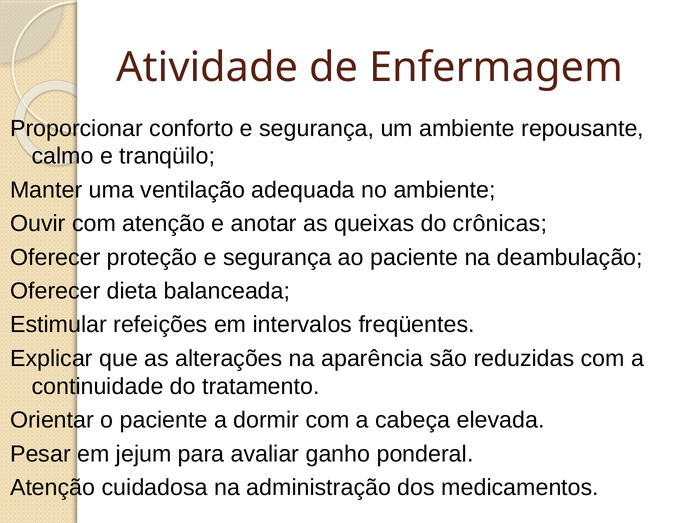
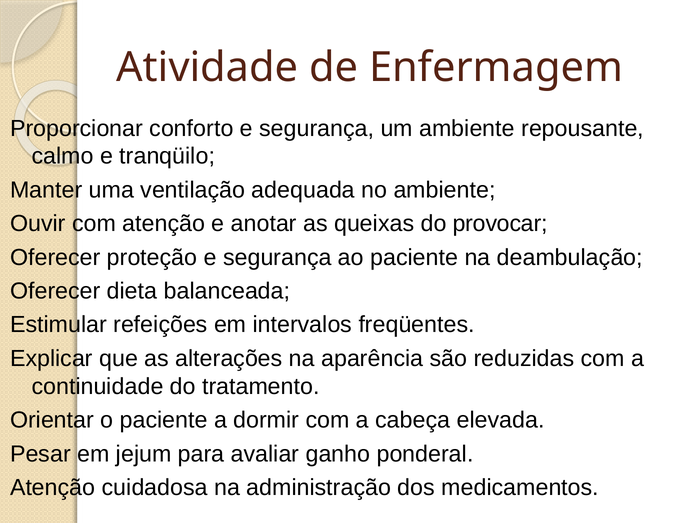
crônicas: crônicas -> provocar
